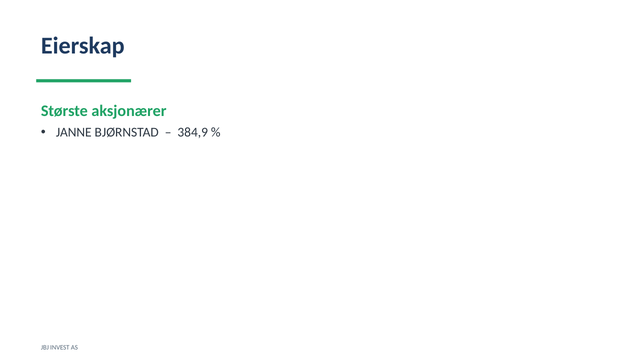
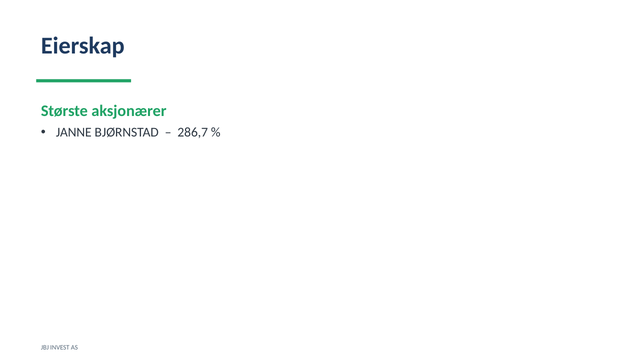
384,9: 384,9 -> 286,7
